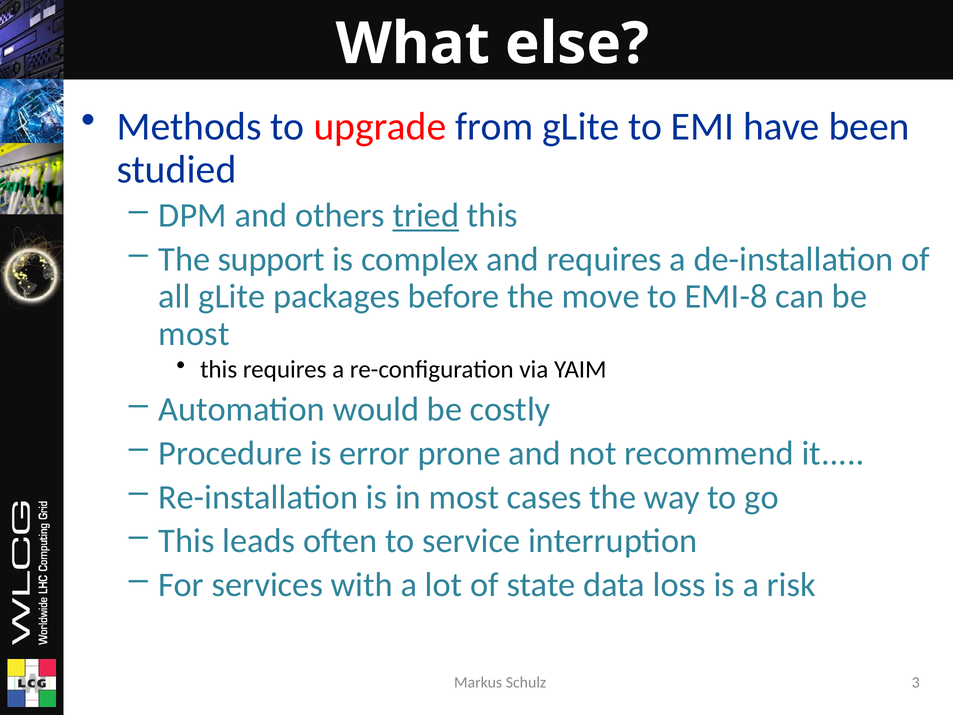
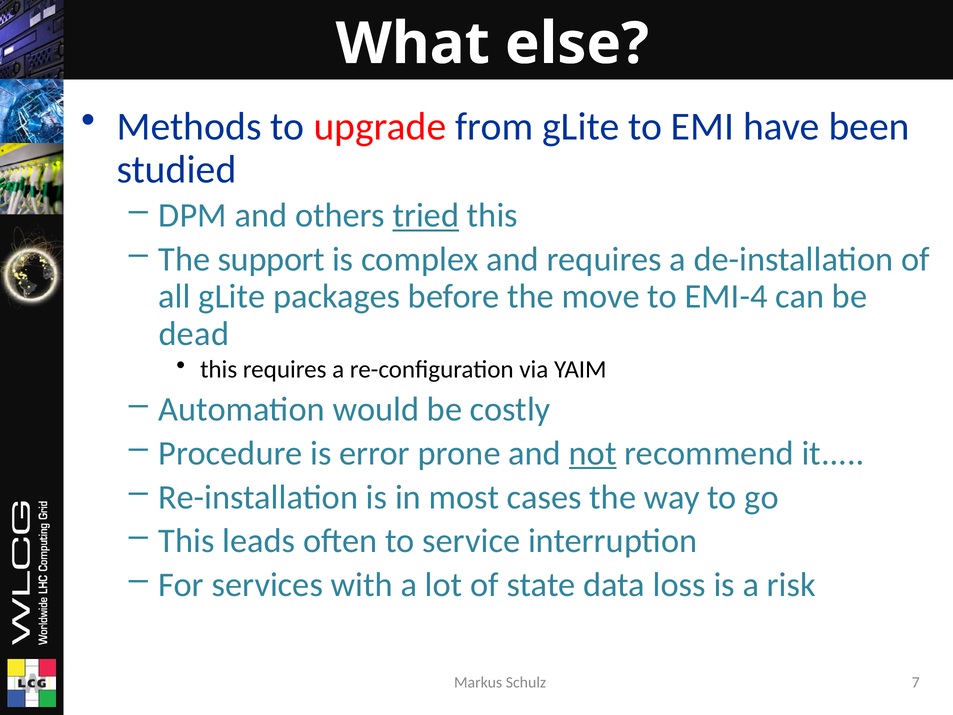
EMI-8: EMI-8 -> EMI-4
most at (194, 334): most -> dead
not underline: none -> present
3: 3 -> 7
